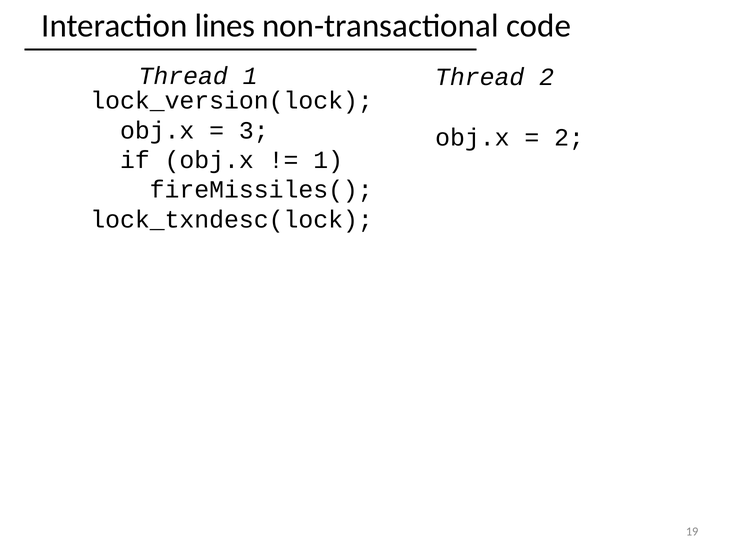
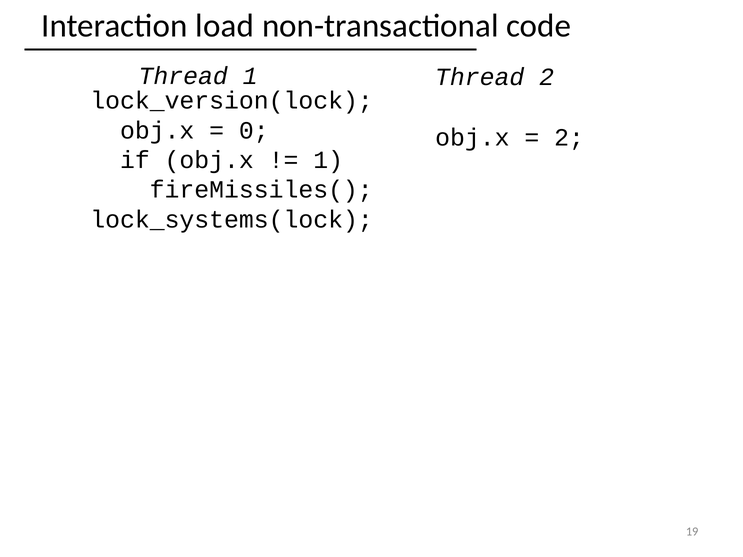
lines: lines -> load
3: 3 -> 0
lock_txndesc(lock: lock_txndesc(lock -> lock_systems(lock
